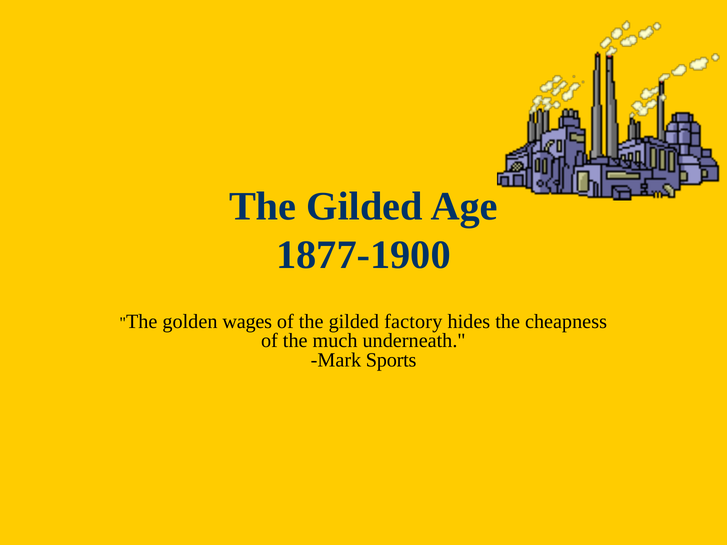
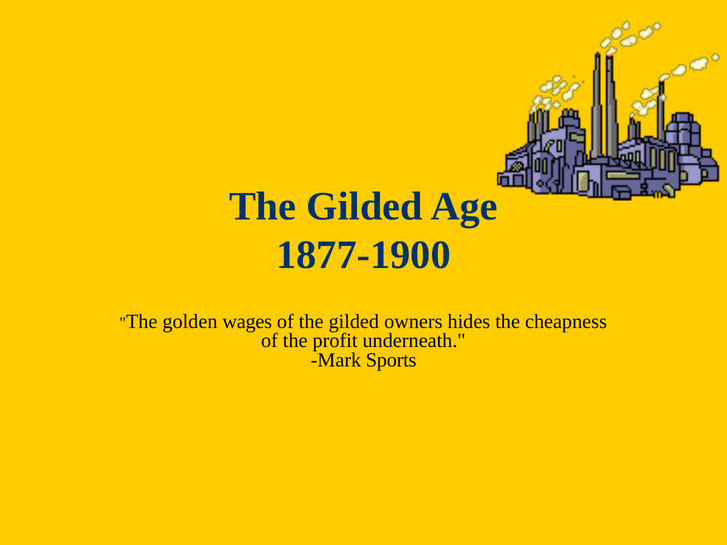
factory: factory -> owners
much: much -> profit
